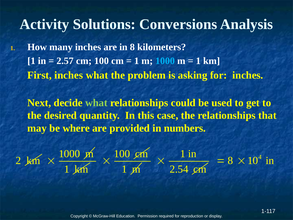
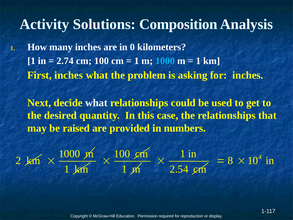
Conversions: Conversions -> Composition
in 8: 8 -> 0
2.57: 2.57 -> 2.74
what at (96, 103) colour: light green -> white
where: where -> raised
